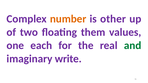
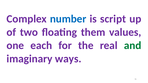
number colour: orange -> blue
other: other -> script
write: write -> ways
